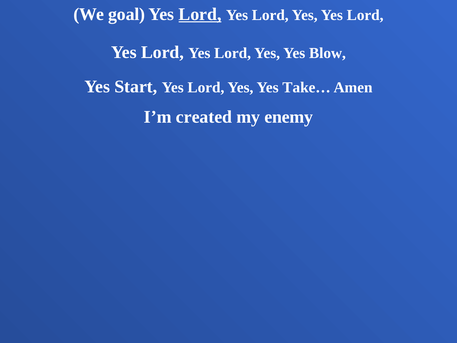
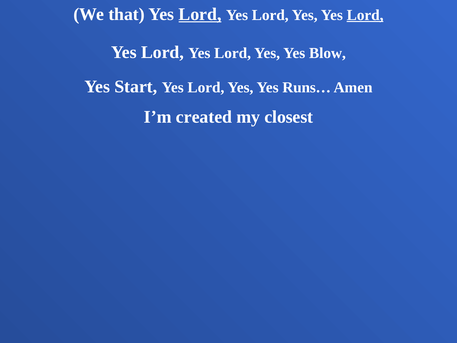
goal: goal -> that
Lord at (365, 15) underline: none -> present
Take…: Take… -> Runs…
enemy: enemy -> closest
